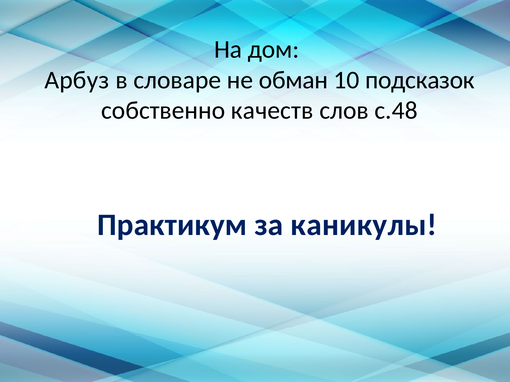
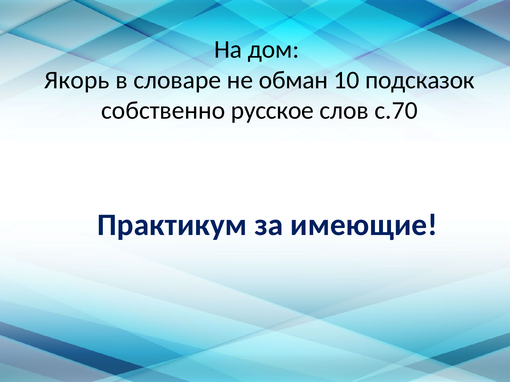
Арбуз: Арбуз -> Якорь
качеств: качеств -> русское
с.48: с.48 -> с.70
каникулы: каникулы -> имеющие
